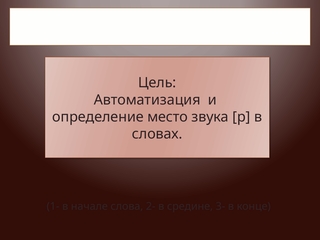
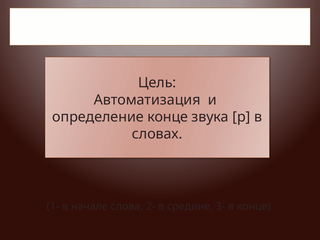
определение место: место -> конце
